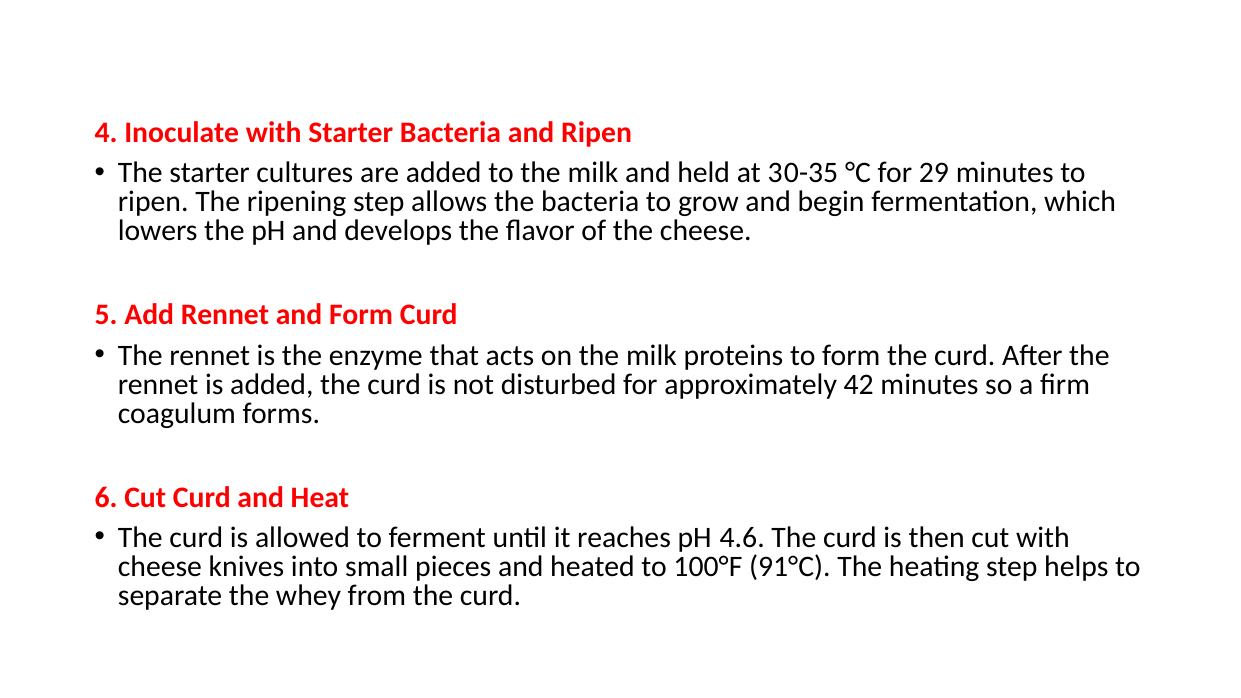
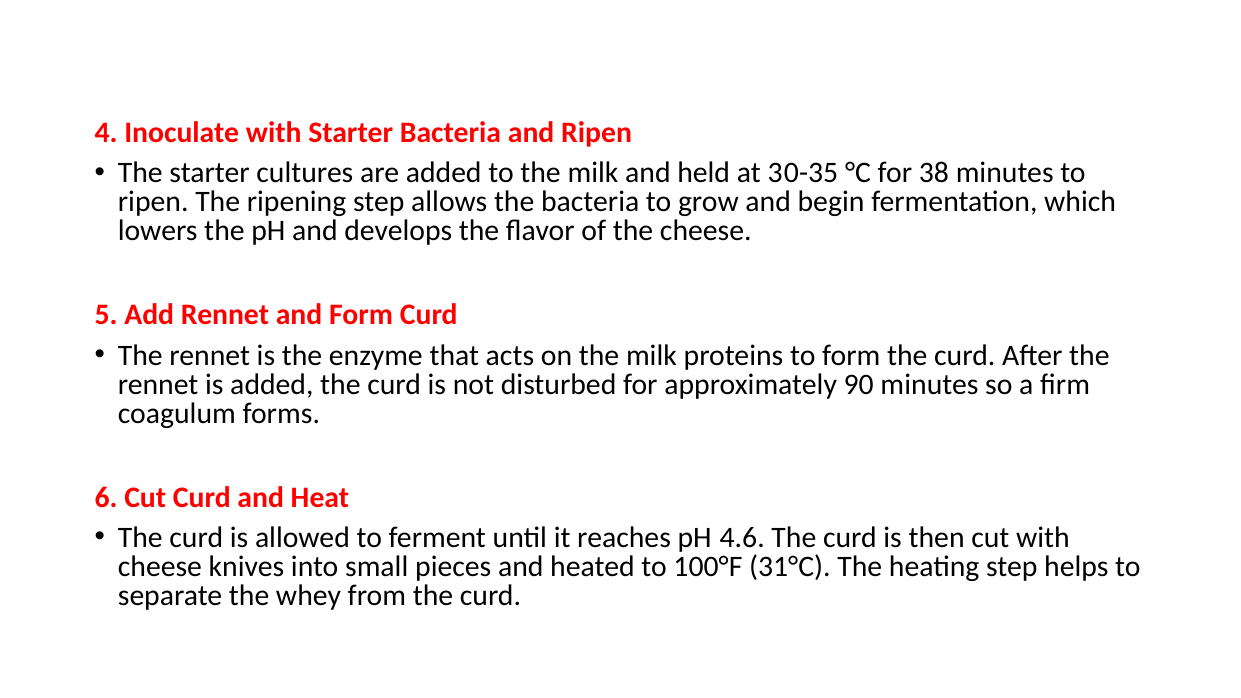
29: 29 -> 38
42: 42 -> 90
91°C: 91°C -> 31°C
